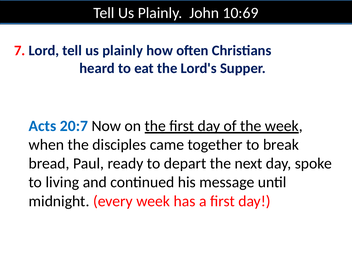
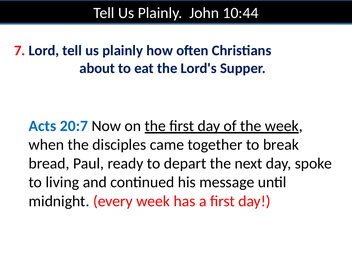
10:69: 10:69 -> 10:44
heard: heard -> about
